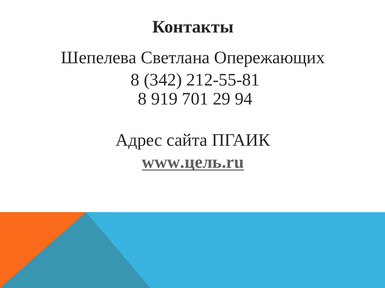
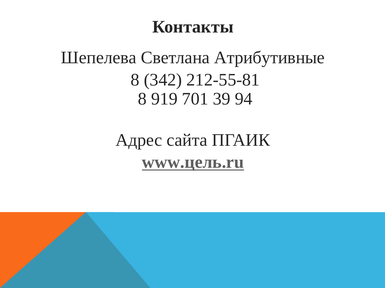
Опережающих: Опережающих -> Атрибутивные
29: 29 -> 39
